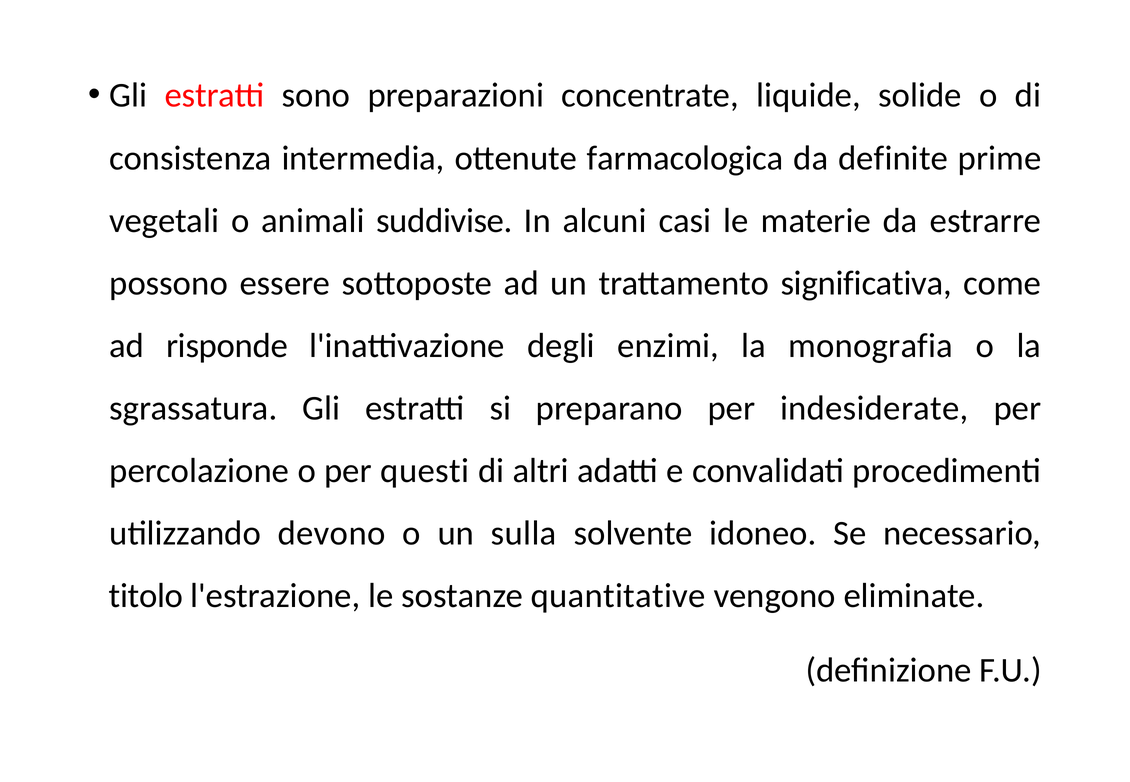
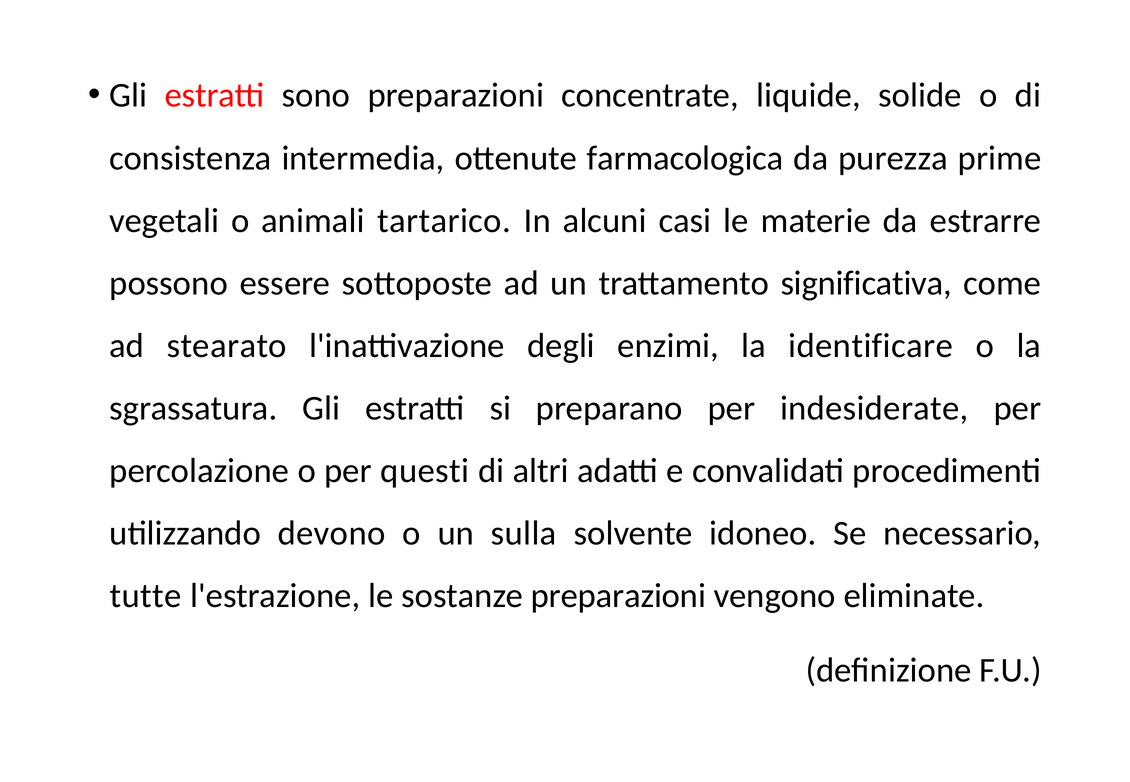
definite: definite -> purezza
suddivise: suddivise -> tartarico
risponde: risponde -> stearato
monografia: monografia -> identificare
titolo: titolo -> tutte
sostanze quantitative: quantitative -> preparazioni
